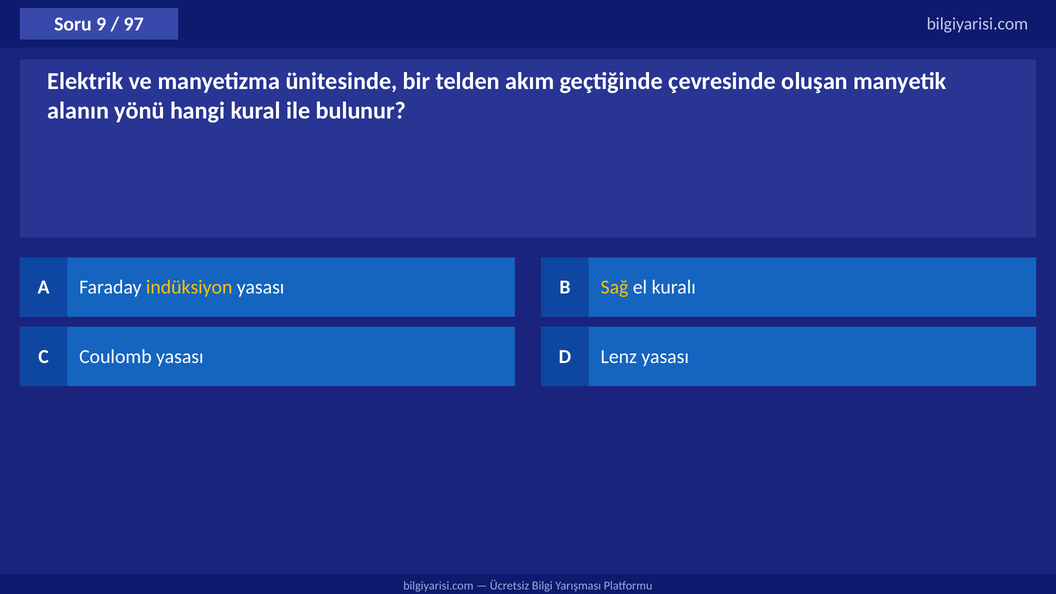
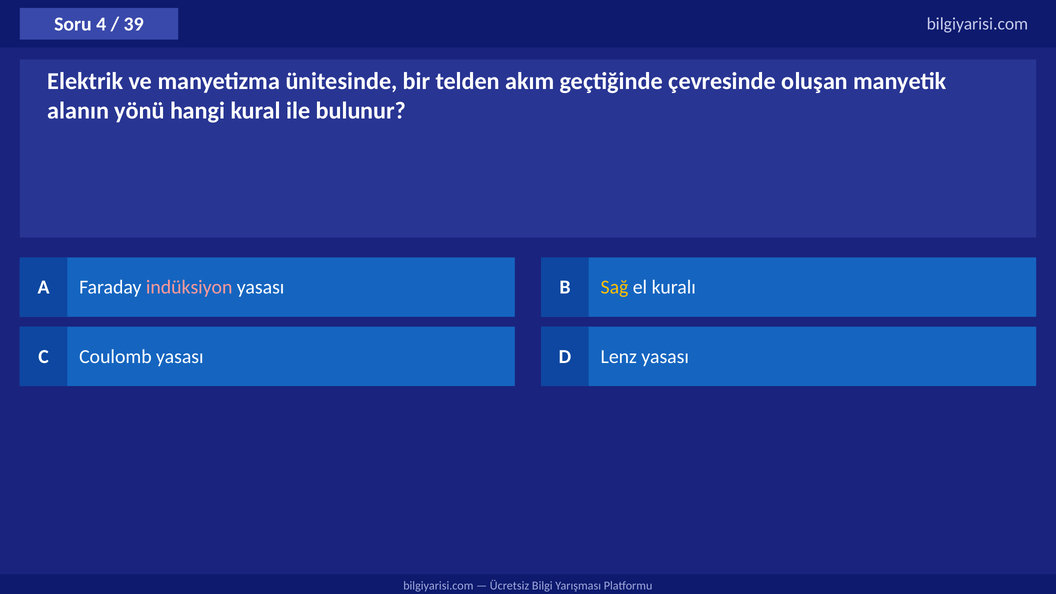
9: 9 -> 4
97: 97 -> 39
indüksiyon colour: yellow -> pink
